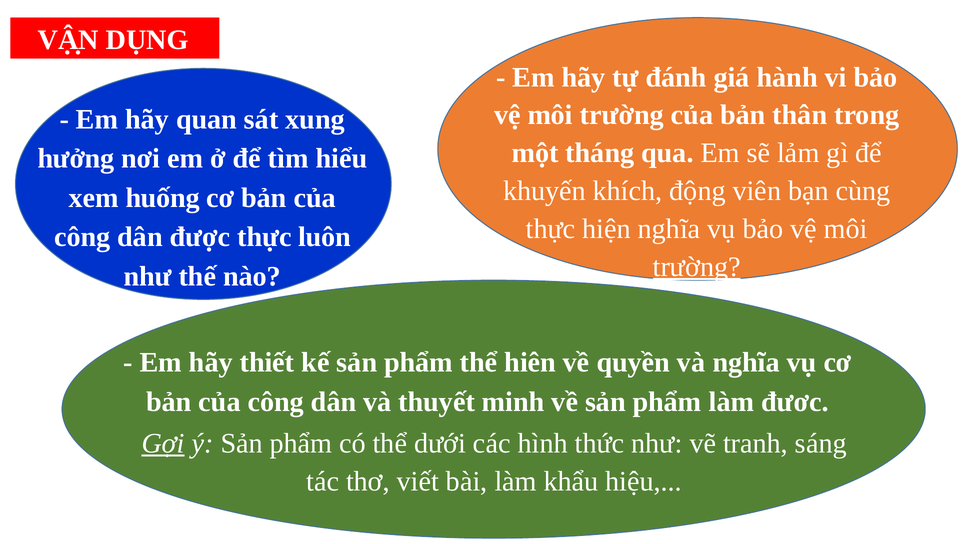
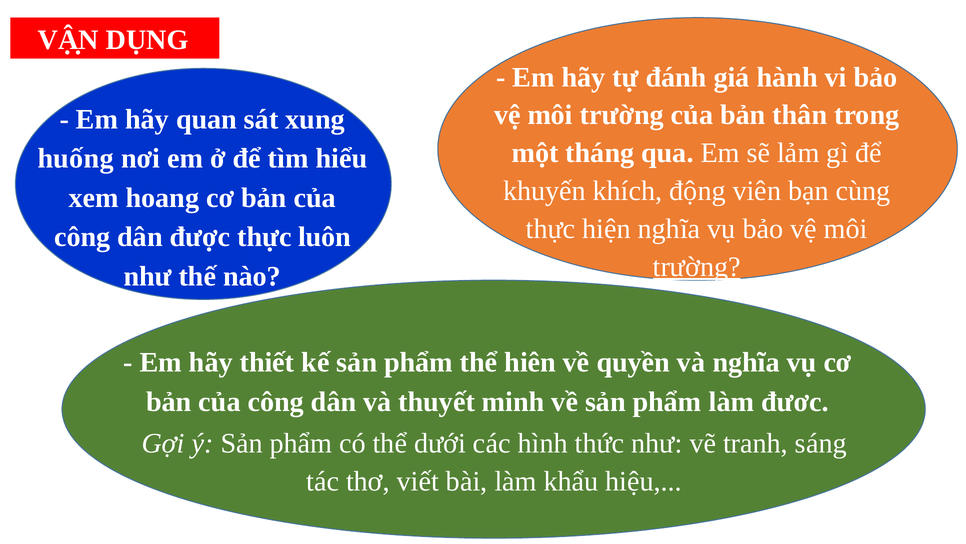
hưởng: hưởng -> huống
huống: huống -> hoang
Gợi underline: present -> none
